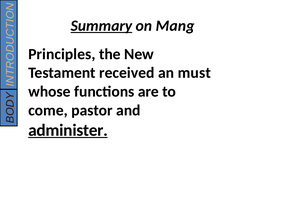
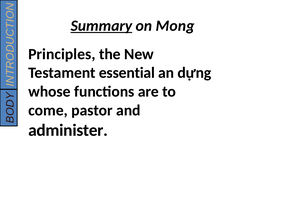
Mang: Mang -> Mong
received: received -> essential
must: must -> dựng
administer underline: present -> none
